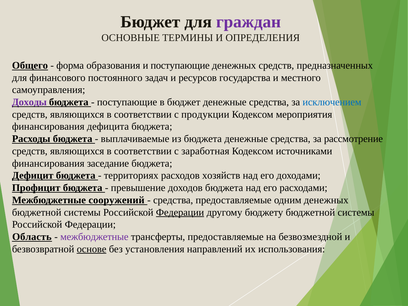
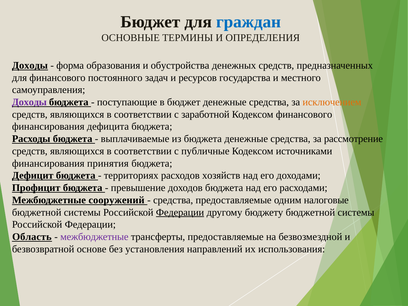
граждан colour: purple -> blue
Общего at (30, 65): Общего -> Доходы
и поступающие: поступающие -> обустройства
исключением colour: blue -> orange
продукции: продукции -> заработной
Кодексом мероприятия: мероприятия -> финансового
заработная: заработная -> публичные
заседание: заседание -> принятия
одним денежных: денежных -> налоговые
основе underline: present -> none
